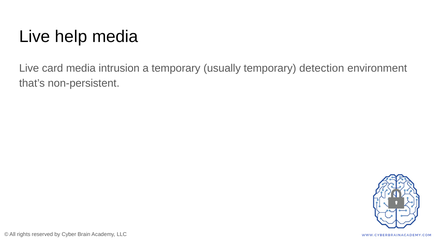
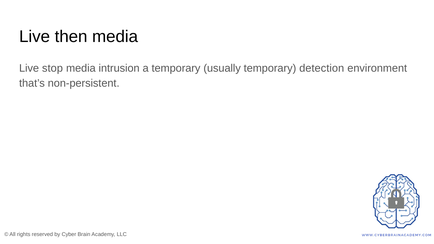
help: help -> then
card: card -> stop
